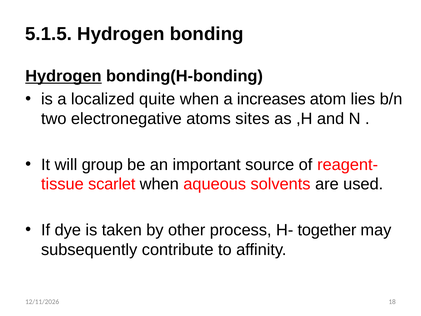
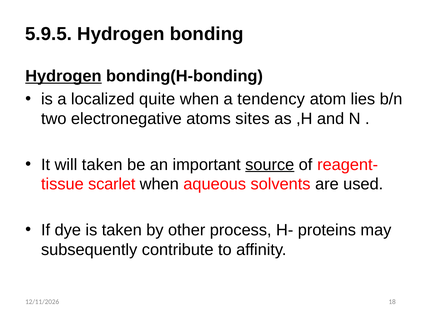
5.1.5: 5.1.5 -> 5.9.5
increases: increases -> tendency
will group: group -> taken
source underline: none -> present
together: together -> proteins
